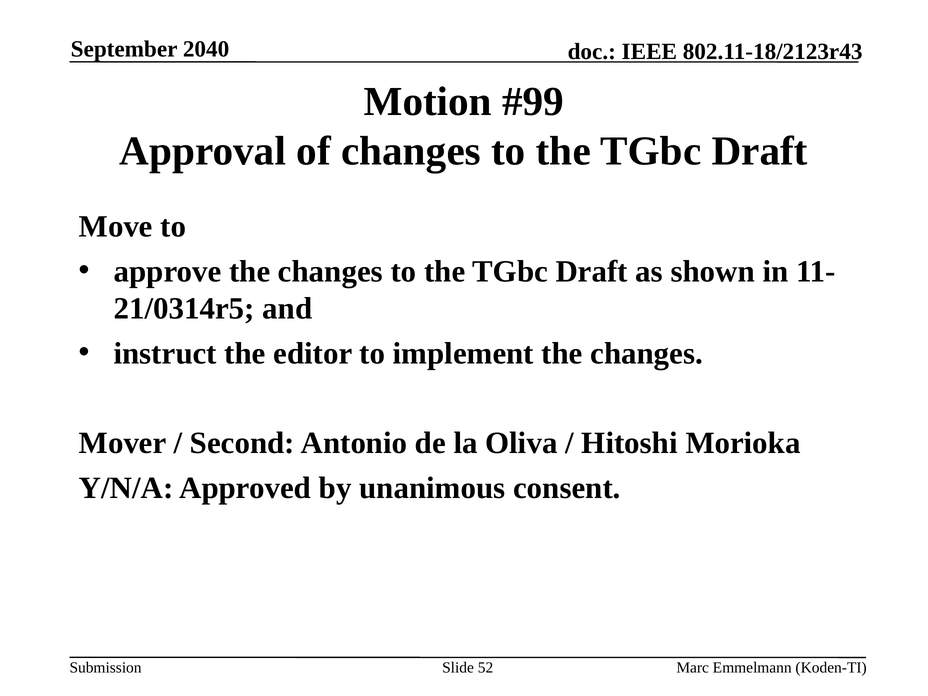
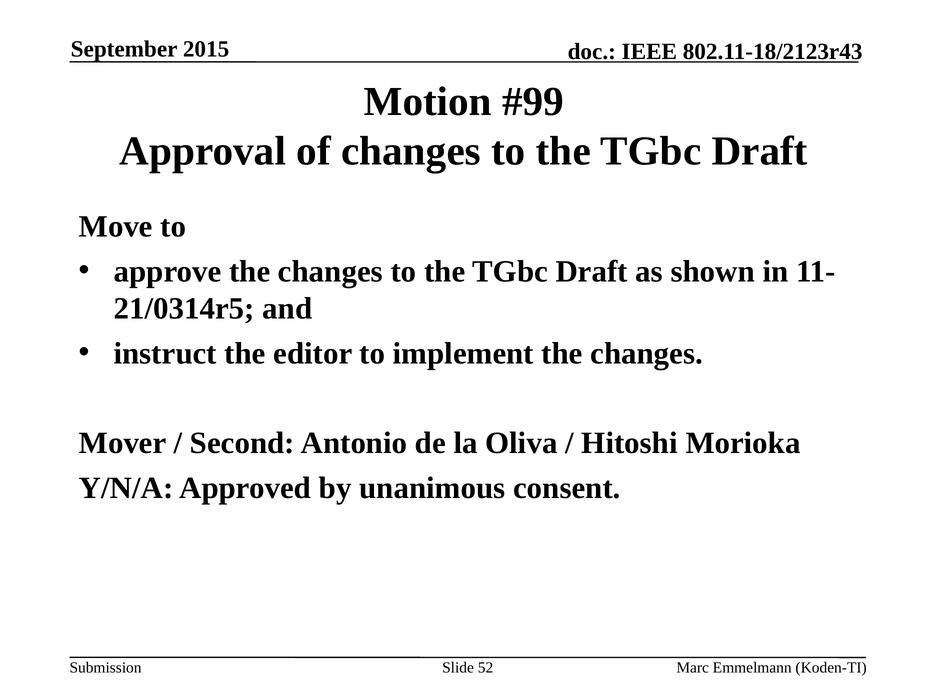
2040: 2040 -> 2015
